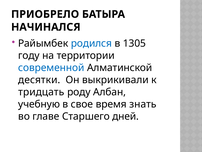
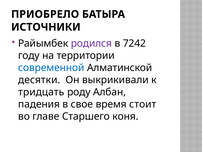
НАЧИНАЛСЯ: НАЧИНАЛСЯ -> ИСТОЧНИКИ
родился colour: blue -> purple
1305: 1305 -> 7242
учебную: учебную -> падения
знать: знать -> стоит
дней: дней -> коня
